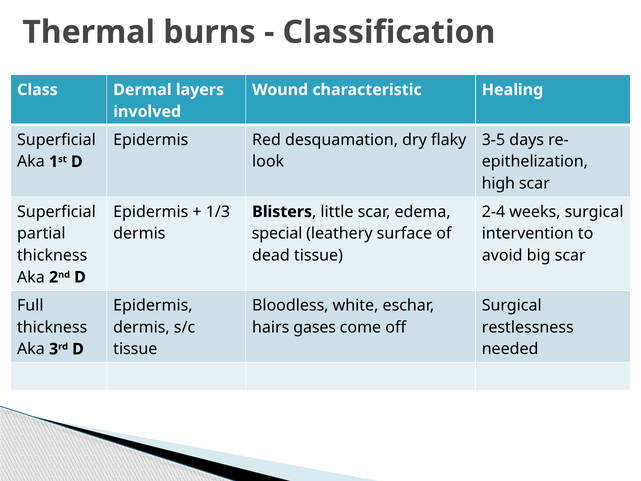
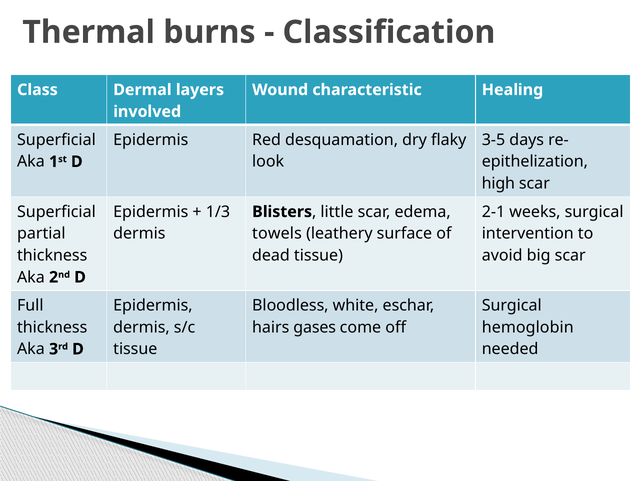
2-4: 2-4 -> 2-1
special: special -> towels
restlessness: restlessness -> hemoglobin
